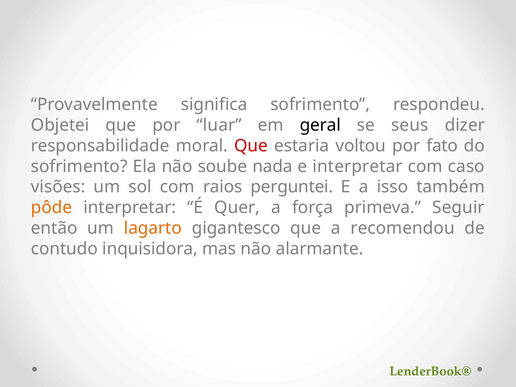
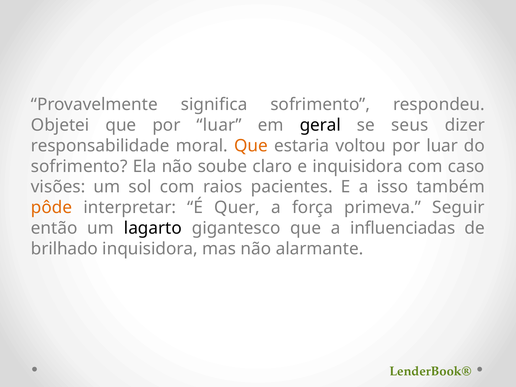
Que at (251, 146) colour: red -> orange
fato at (442, 146): fato -> luar
nada: nada -> claro
e interpretar: interpretar -> inquisidora
perguntei: perguntei -> pacientes
lagarto colour: orange -> black
recomendou: recomendou -> influenciadas
contudo: contudo -> brilhado
